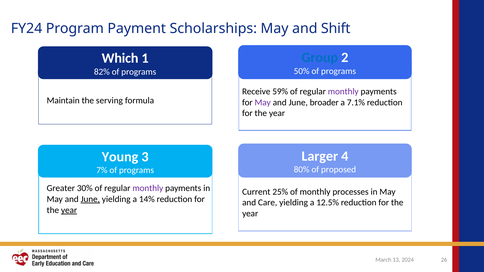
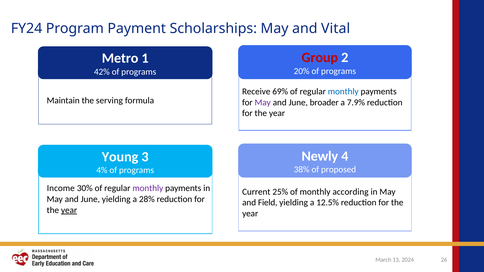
Shift: Shift -> Vital
Group colour: blue -> red
Which: Which -> Metro
50%: 50% -> 20%
82%: 82% -> 42%
59%: 59% -> 69%
monthly at (343, 92) colour: purple -> blue
7.1%: 7.1% -> 7.9%
Larger: Larger -> Newly
80%: 80% -> 38%
7%: 7% -> 4%
Greater: Greater -> Income
processes: processes -> according
June at (90, 199) underline: present -> none
14%: 14% -> 28%
Care: Care -> Field
